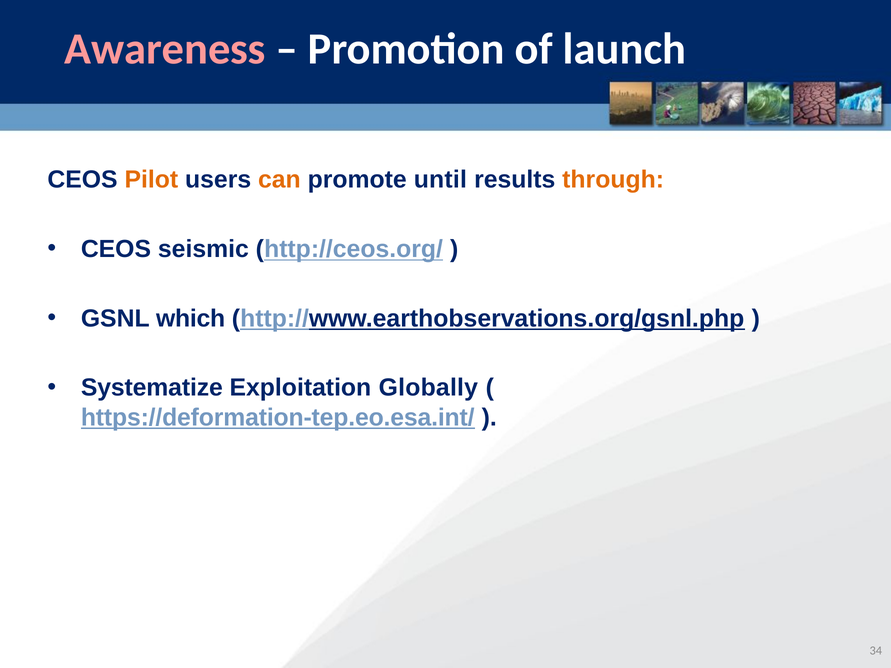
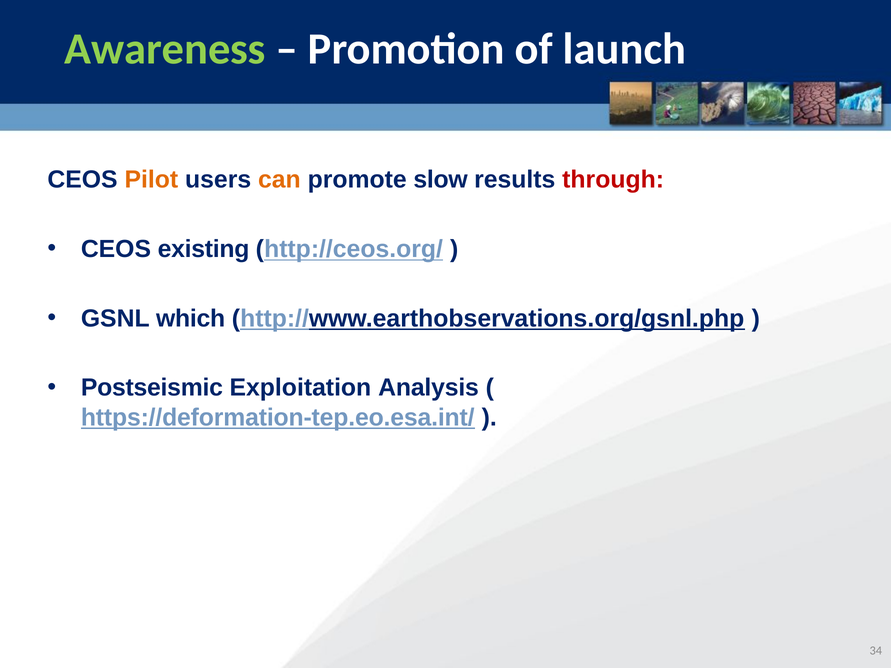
Awareness colour: pink -> light green
until: until -> slow
through colour: orange -> red
seismic: seismic -> existing
Systematize: Systematize -> Postseismic
Globally: Globally -> Analysis
